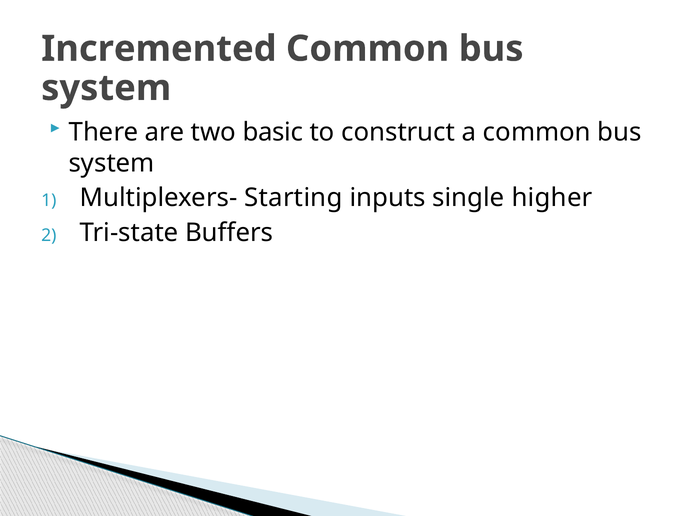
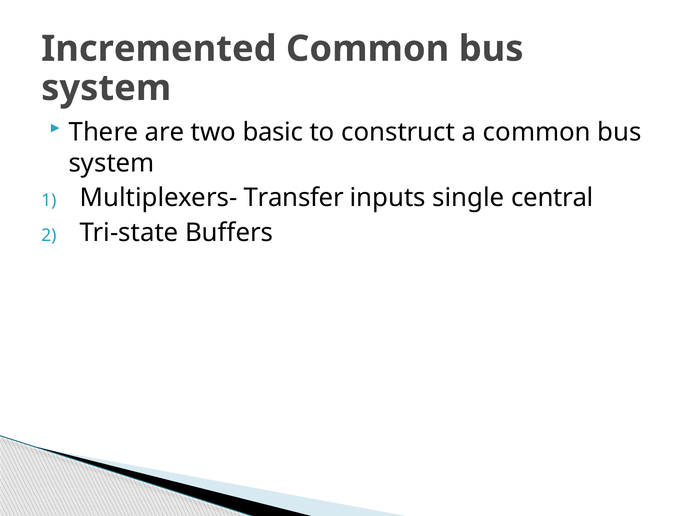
Starting: Starting -> Transfer
higher: higher -> central
